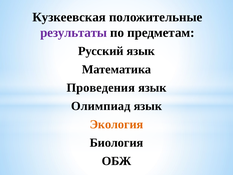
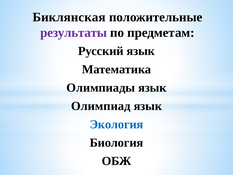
Кузкеевская: Кузкеевская -> Биклянская
Проведения: Проведения -> Олимпиады
Экология colour: orange -> blue
